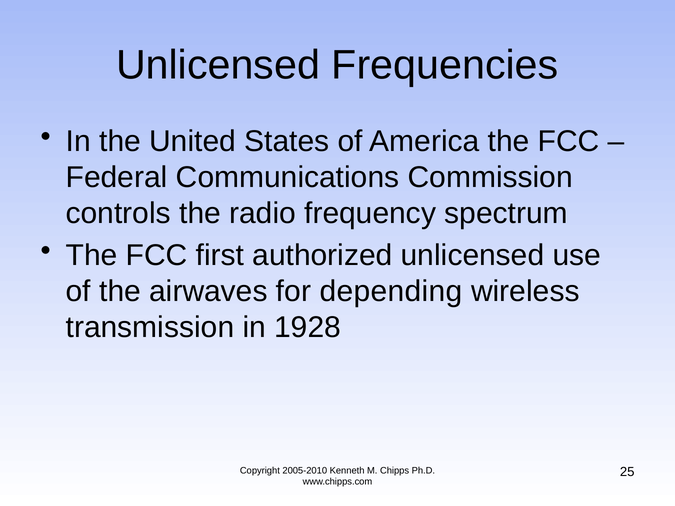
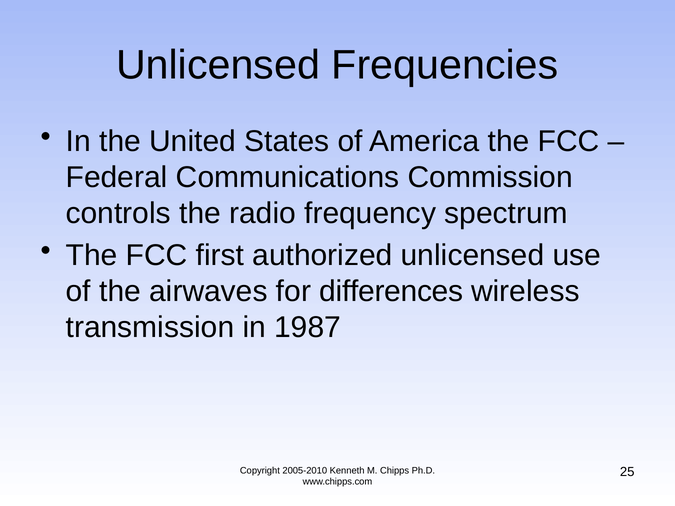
depending: depending -> differences
1928: 1928 -> 1987
